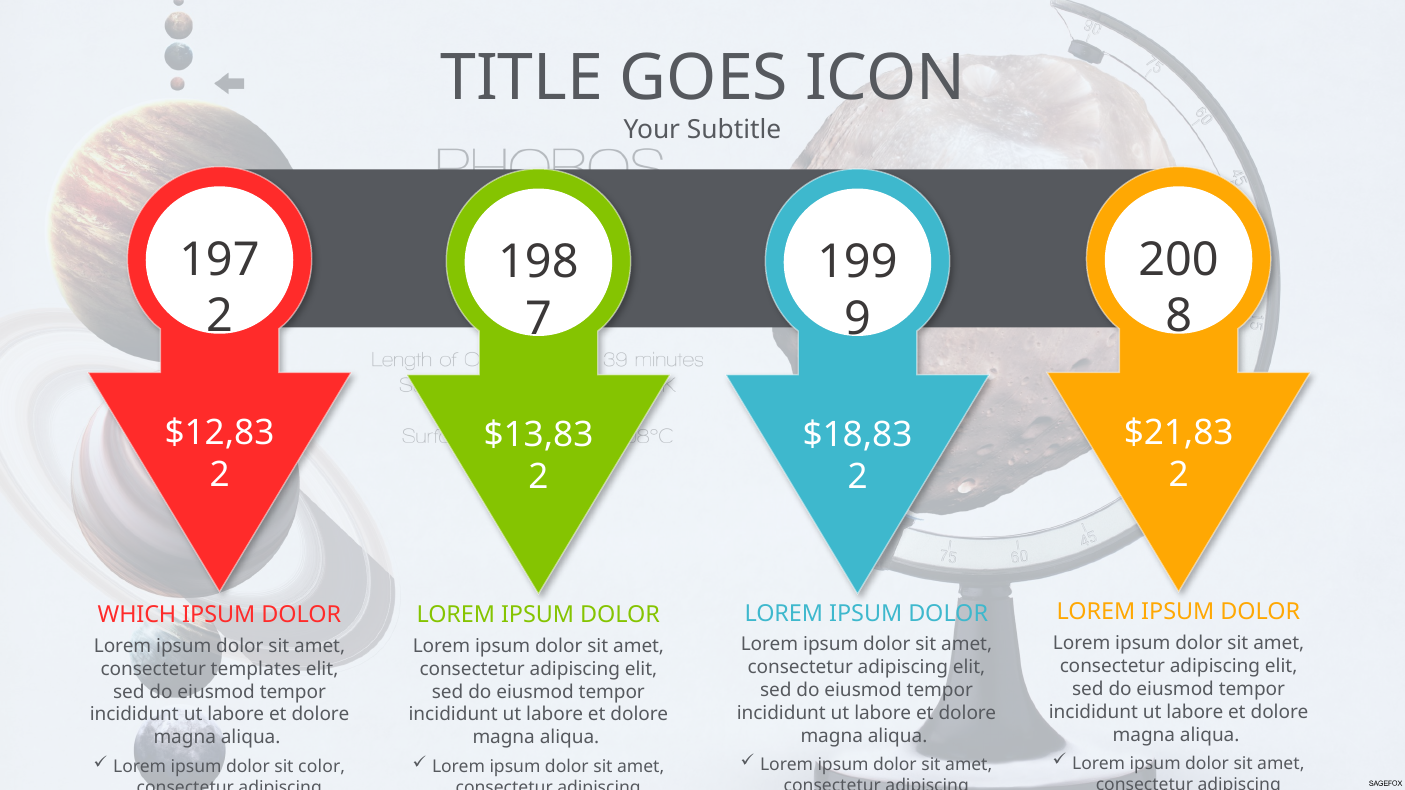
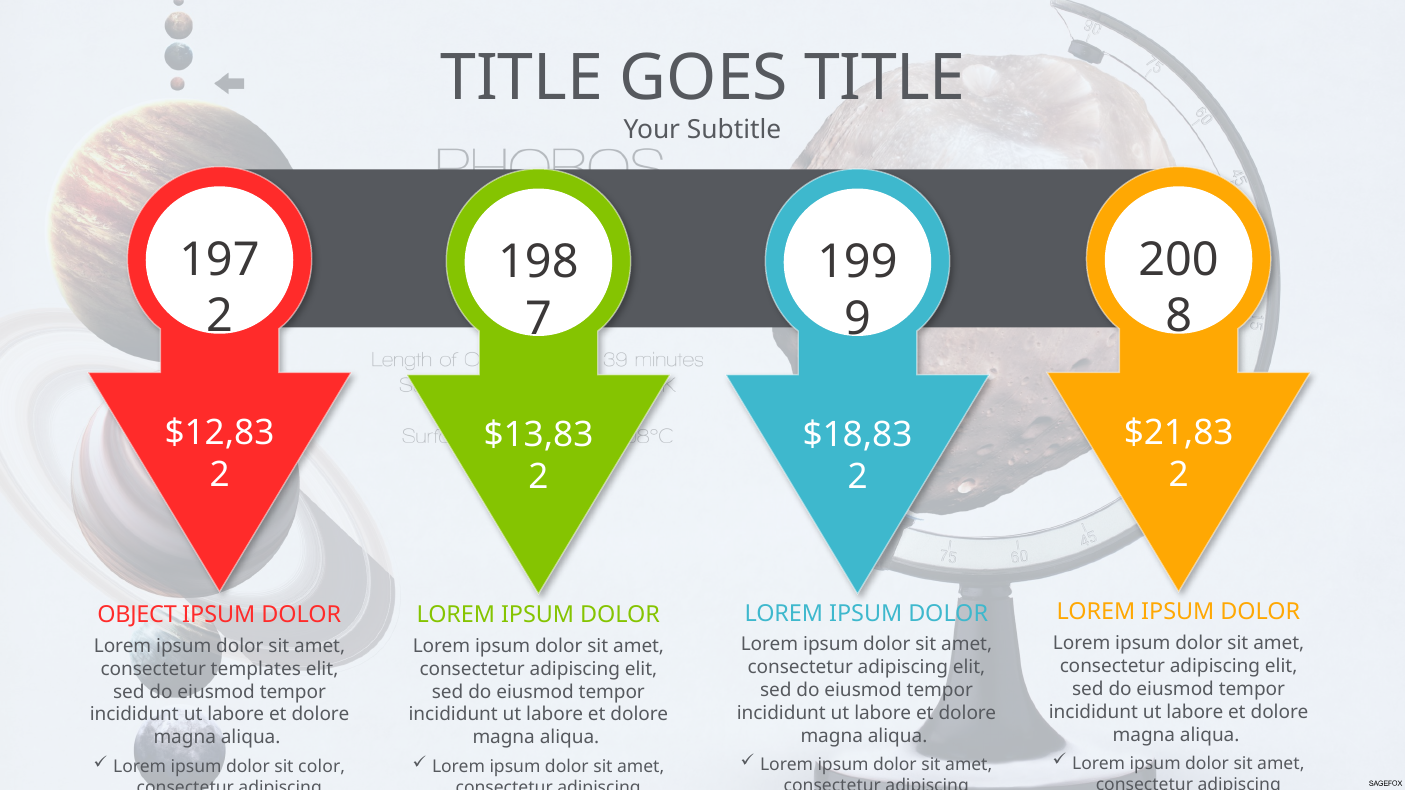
GOES ICON: ICON -> TITLE
WHICH: WHICH -> OBJECT
